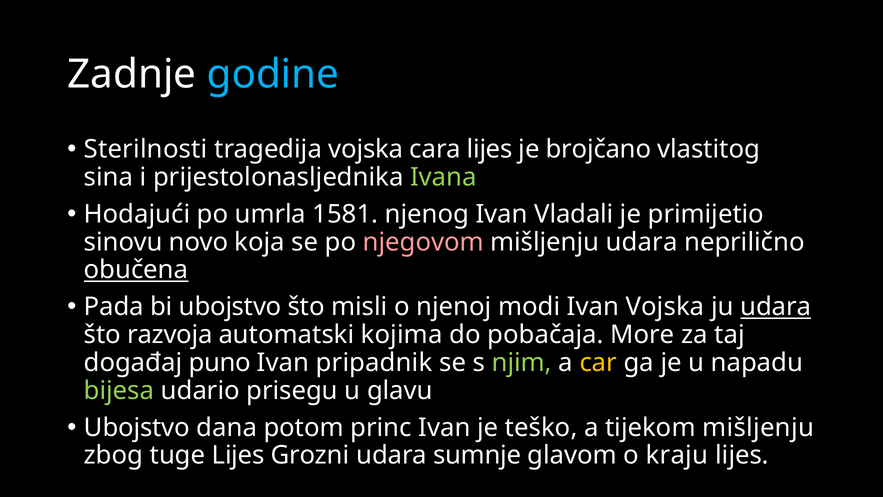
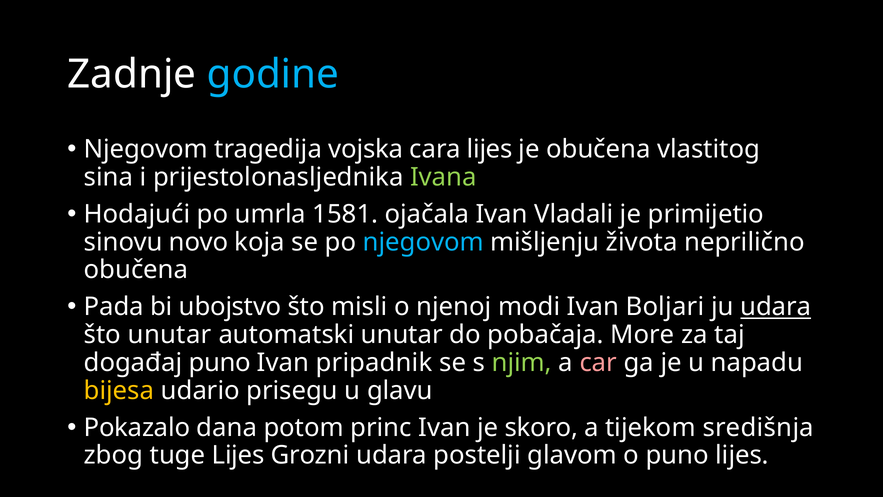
Sterilnosti at (146, 149): Sterilnosti -> Njegovom
je brojčano: brojčano -> obučena
njenog: njenog -> ojačala
njegovom at (423, 242) colour: pink -> light blue
mišljenju udara: udara -> života
obučena at (136, 270) underline: present -> none
Ivan Vojska: Vojska -> Boljari
što razvoja: razvoja -> unutar
automatski kojima: kojima -> unutar
car colour: yellow -> pink
bijesa colour: light green -> yellow
Ubojstvo at (137, 427): Ubojstvo -> Pokazalo
teško: teško -> skoro
tijekom mišljenju: mišljenju -> središnja
sumnje: sumnje -> postelji
o kraju: kraju -> puno
